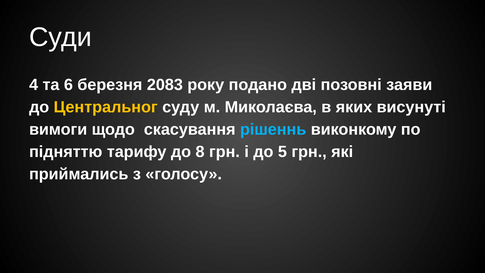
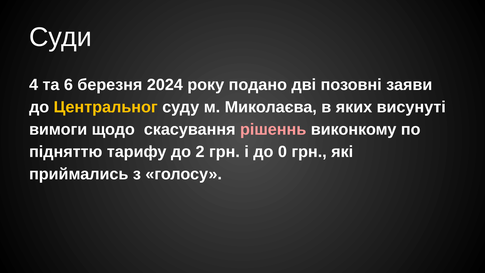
2083: 2083 -> 2024
рішеннь colour: light blue -> pink
8: 8 -> 2
5: 5 -> 0
